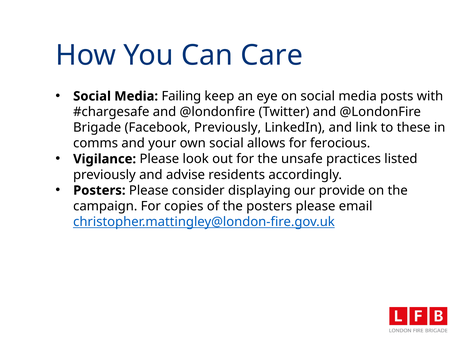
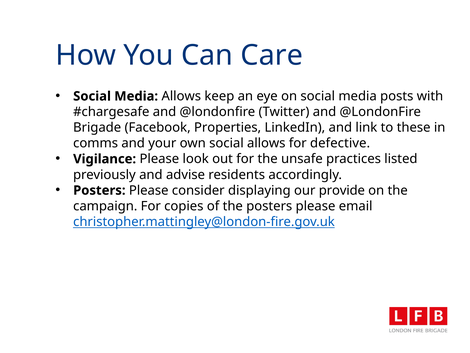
Media Failing: Failing -> Allows
Facebook Previously: Previously -> Properties
ferocious: ferocious -> defective
